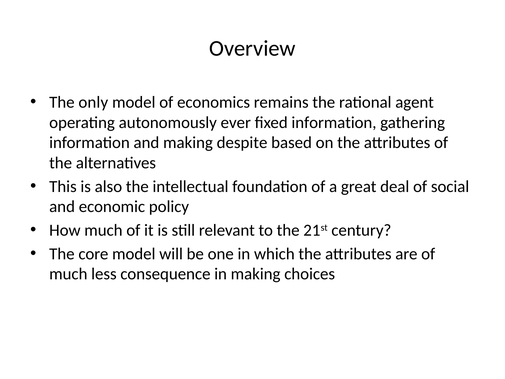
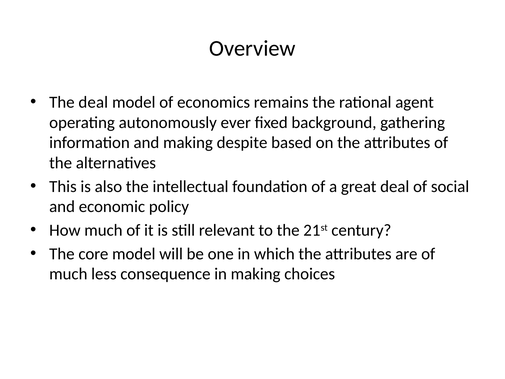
The only: only -> deal
fixed information: information -> background
